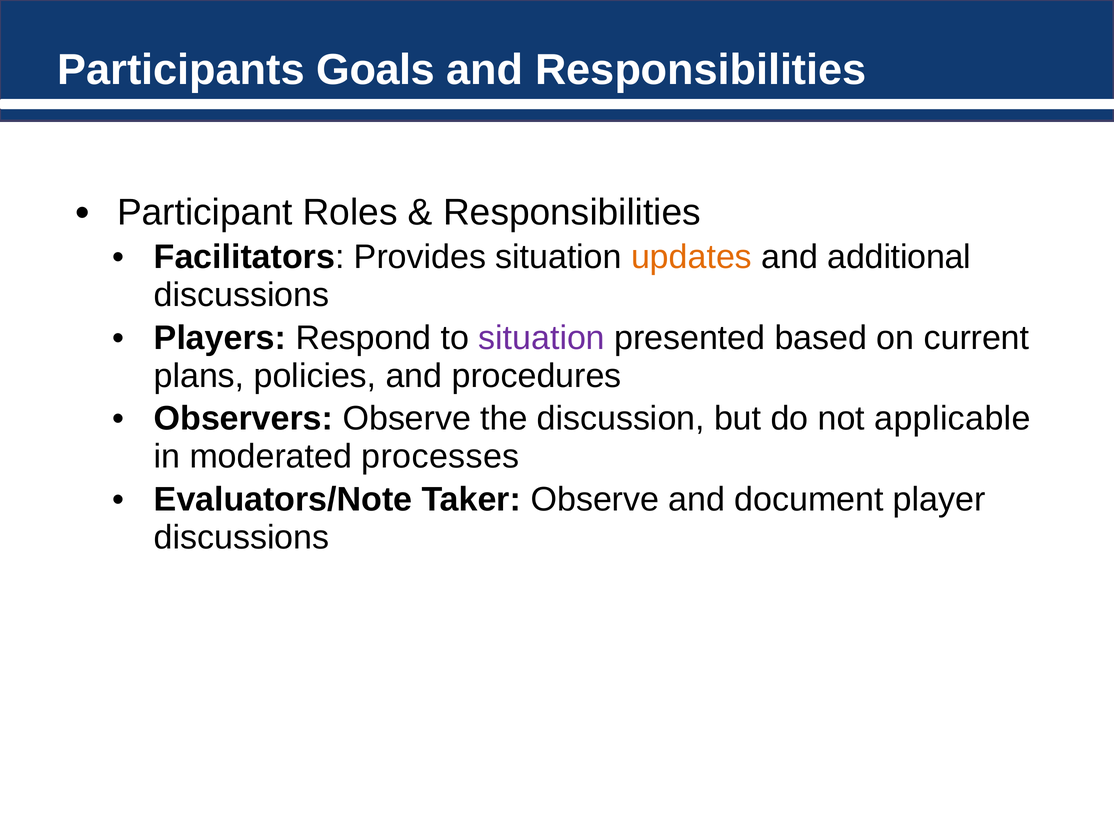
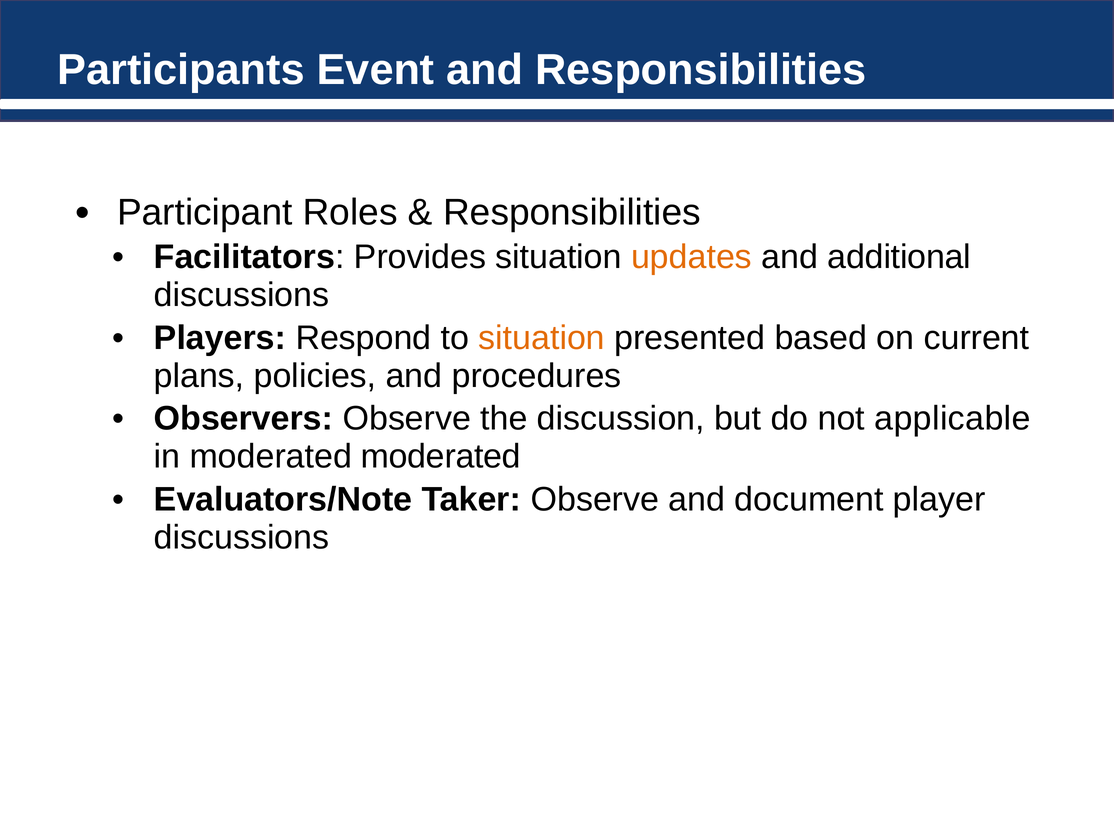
Goals: Goals -> Event
situation at (542, 338) colour: purple -> orange
moderated processes: processes -> moderated
